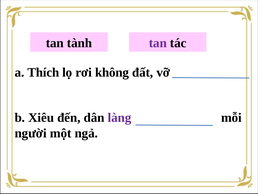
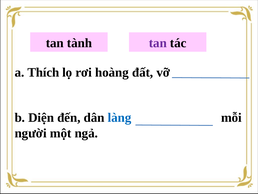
không: không -> hoàng
Xiêu: Xiêu -> Diện
làng colour: purple -> blue
